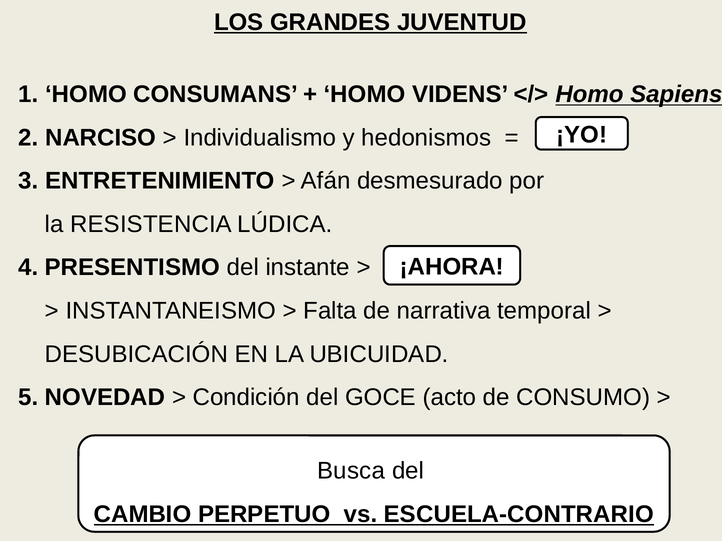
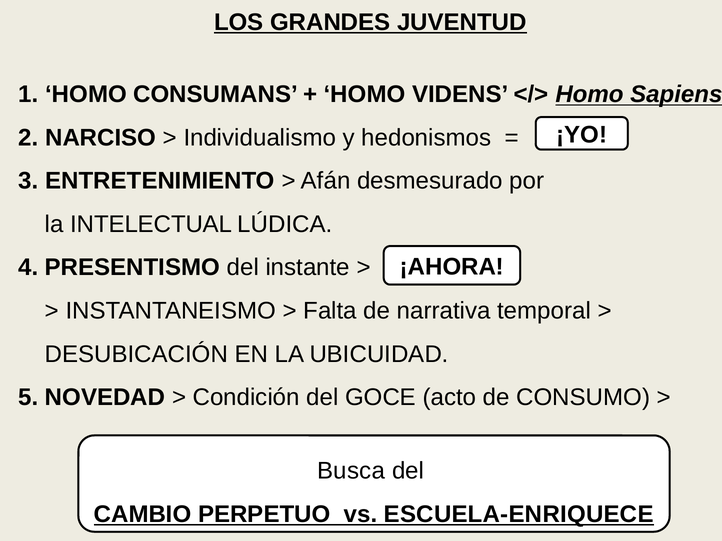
RESISTENCIA: RESISTENCIA -> INTELECTUAL
ESCUELA-CONTRARIO: ESCUELA-CONTRARIO -> ESCUELA-ENRIQUECE
